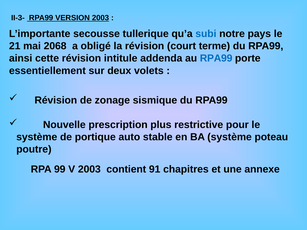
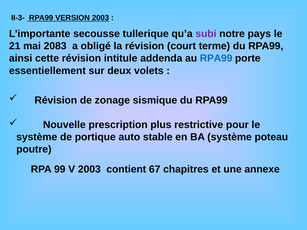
subi colour: blue -> purple
2068: 2068 -> 2083
91: 91 -> 67
